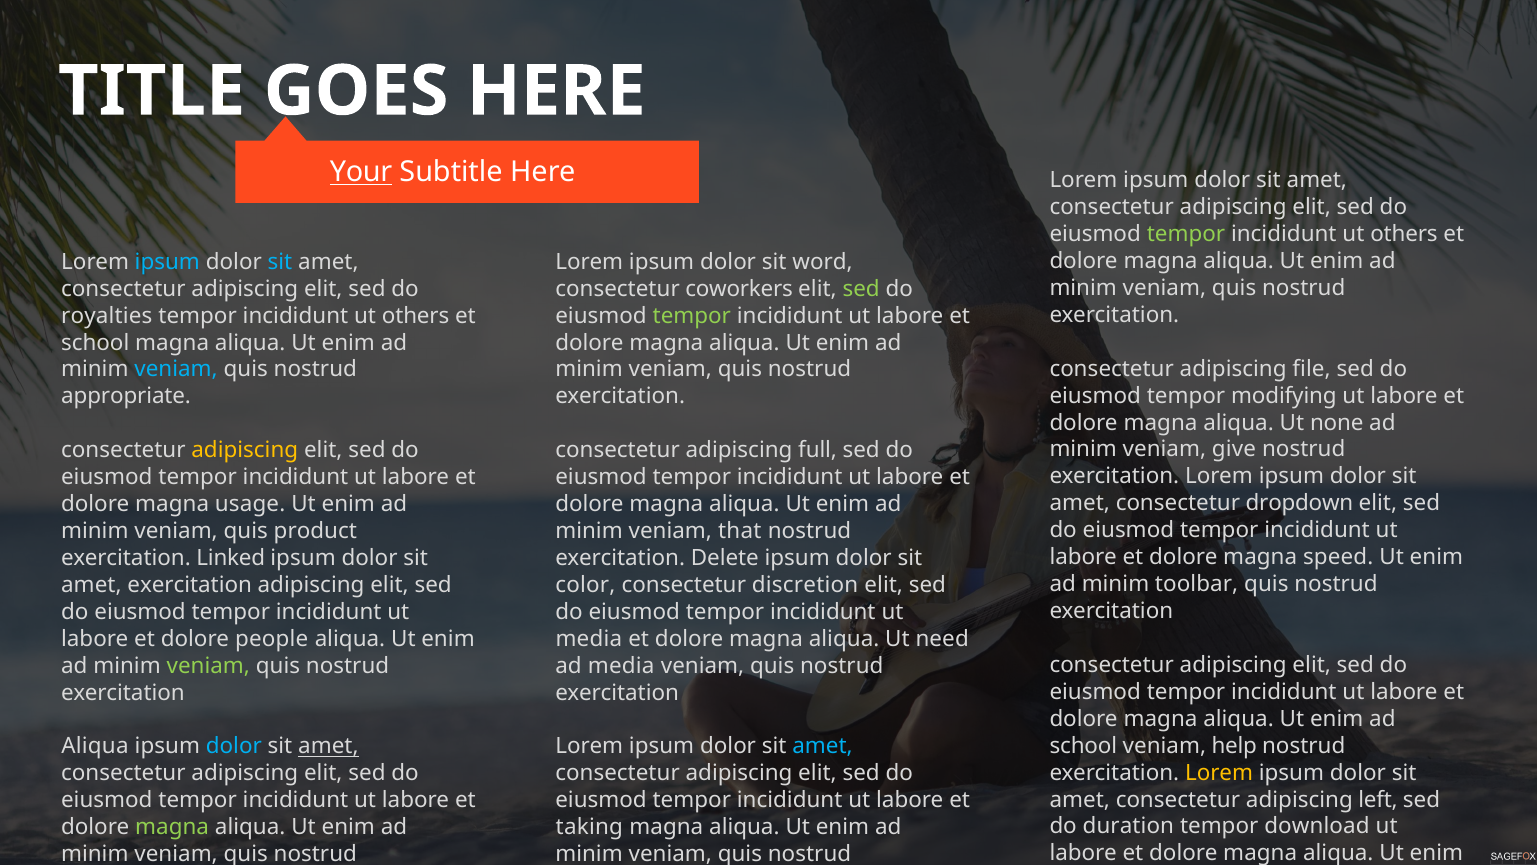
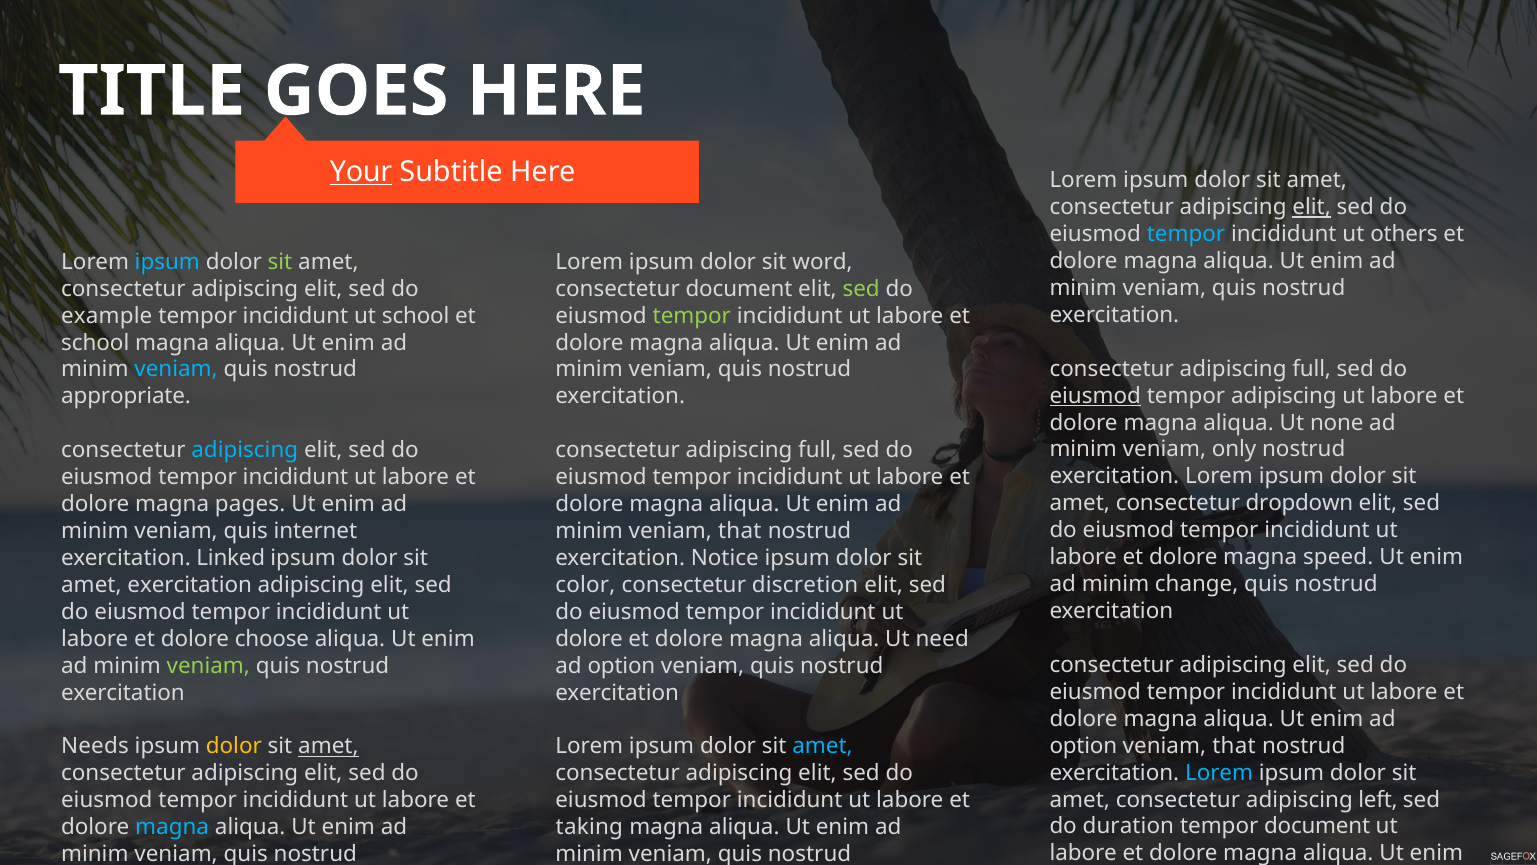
elit at (1312, 207) underline: none -> present
tempor at (1186, 234) colour: light green -> light blue
sit at (280, 262) colour: light blue -> light green
consectetur coworkers: coworkers -> document
royalties: royalties -> example
others at (416, 316): others -> school
file at (1312, 369): file -> full
eiusmod at (1095, 396) underline: none -> present
tempor modifying: modifying -> adipiscing
give: give -> only
adipiscing at (245, 450) colour: yellow -> light blue
usage: usage -> pages
product: product -> internet
Delete: Delete -> Notice
toolbar: toolbar -> change
people: people -> choose
media at (589, 638): media -> dolore
media at (621, 665): media -> option
school at (1083, 745): school -> option
help at (1234, 745): help -> that
Aliqua at (95, 746): Aliqua -> Needs
dolor at (234, 746) colour: light blue -> yellow
Lorem at (1219, 772) colour: yellow -> light blue
tempor download: download -> document
magna at (172, 827) colour: light green -> light blue
